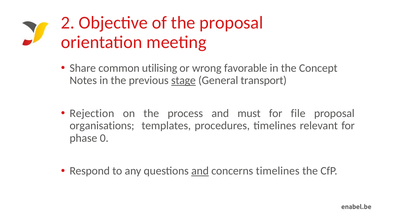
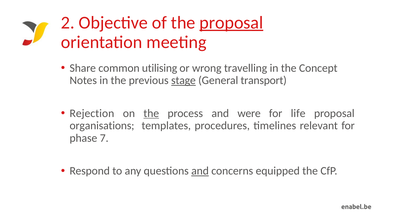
proposal at (231, 23) underline: none -> present
favorable: favorable -> travelling
the at (151, 113) underline: none -> present
must: must -> were
file: file -> life
0: 0 -> 7
concerns timelines: timelines -> equipped
